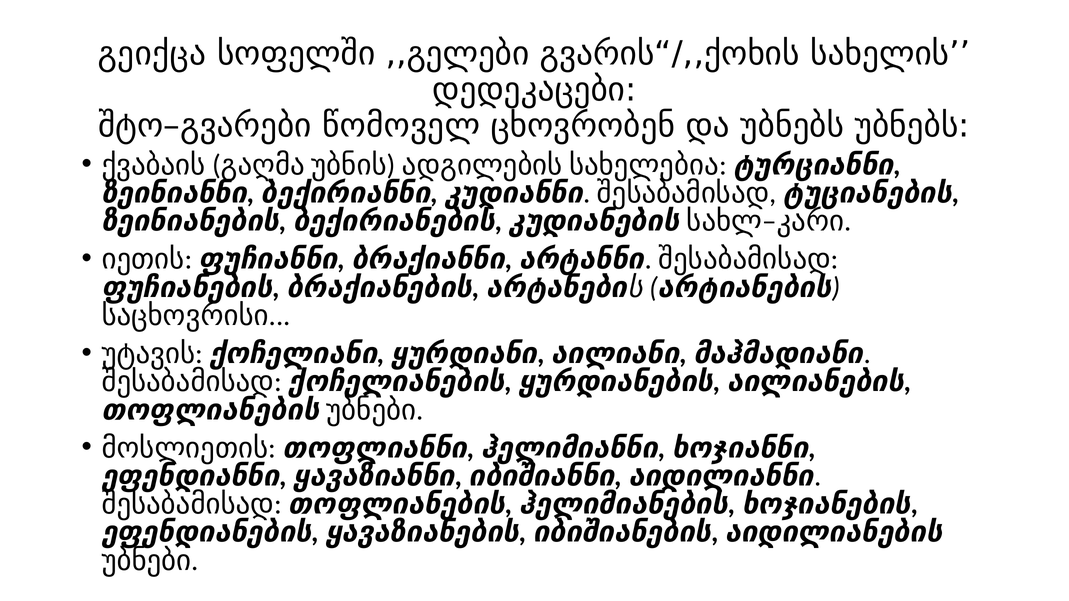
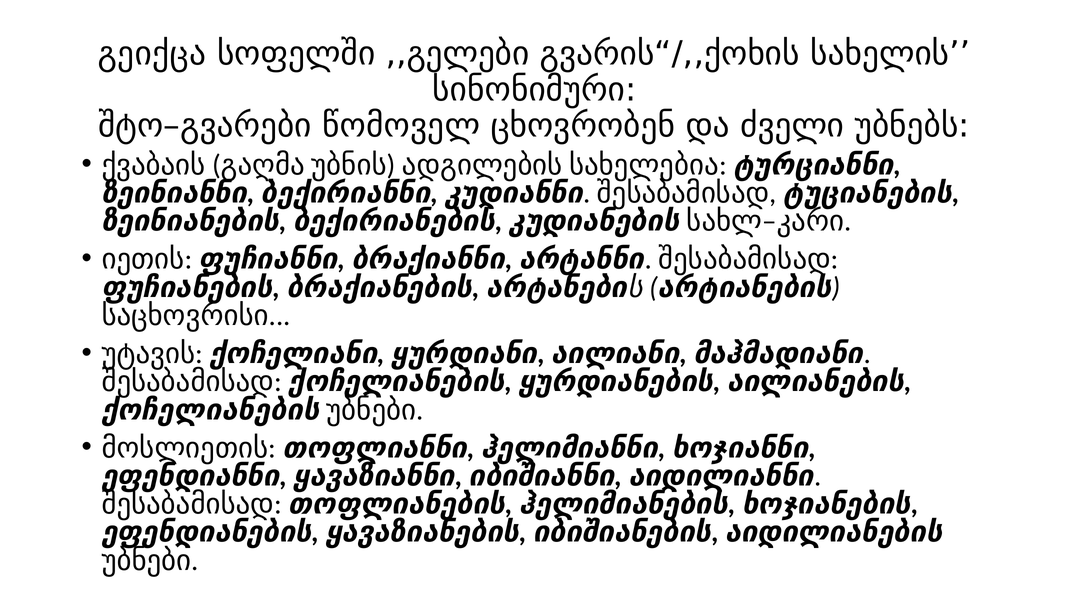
დედეკაცები: დედეკაცები -> სინონიმური
და უბნებს: უბნებს -> ძველი
თოფლიანების at (211, 410): თოფლიანების -> ქოჩელიანების
